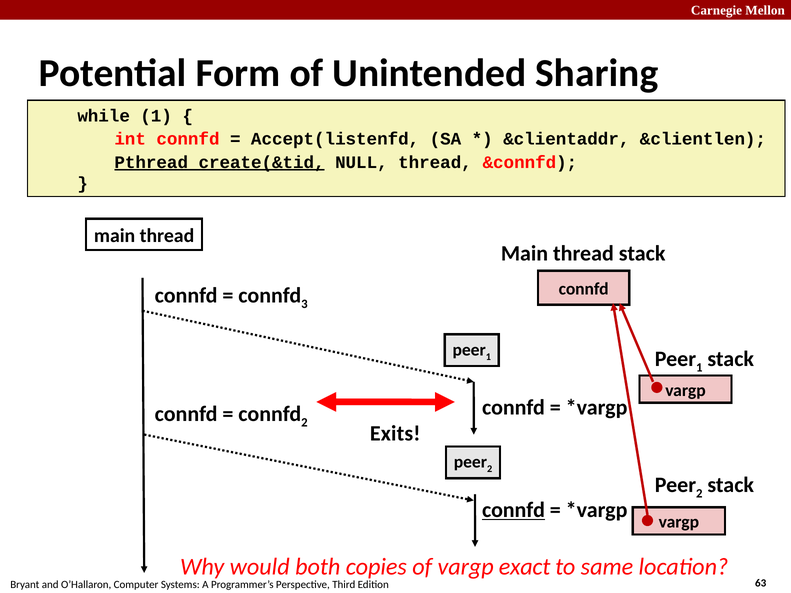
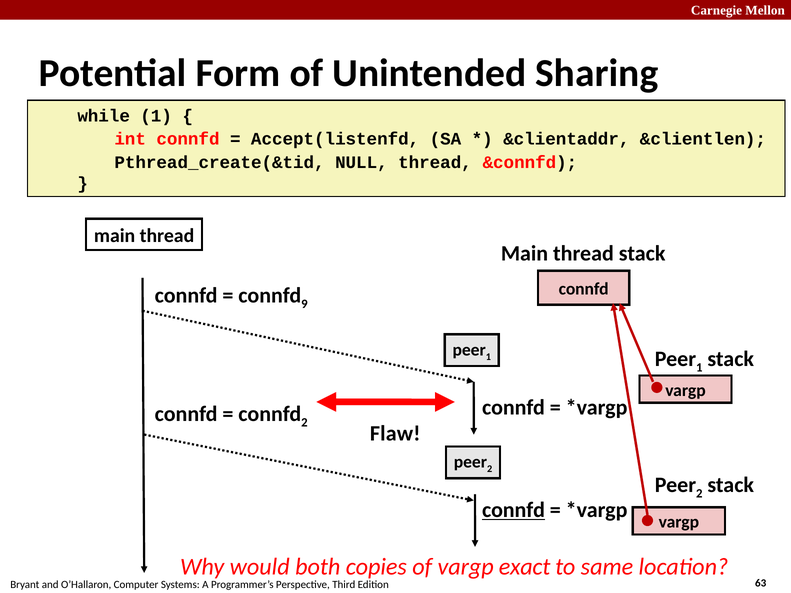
Pthread_create(&tid underline: present -> none
3: 3 -> 9
Exits: Exits -> Flaw
